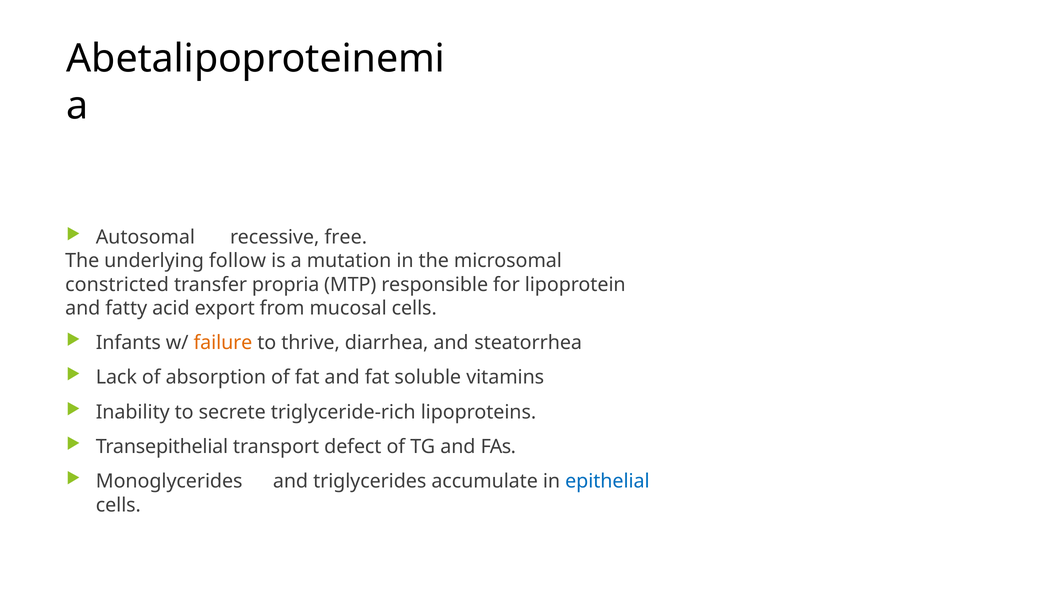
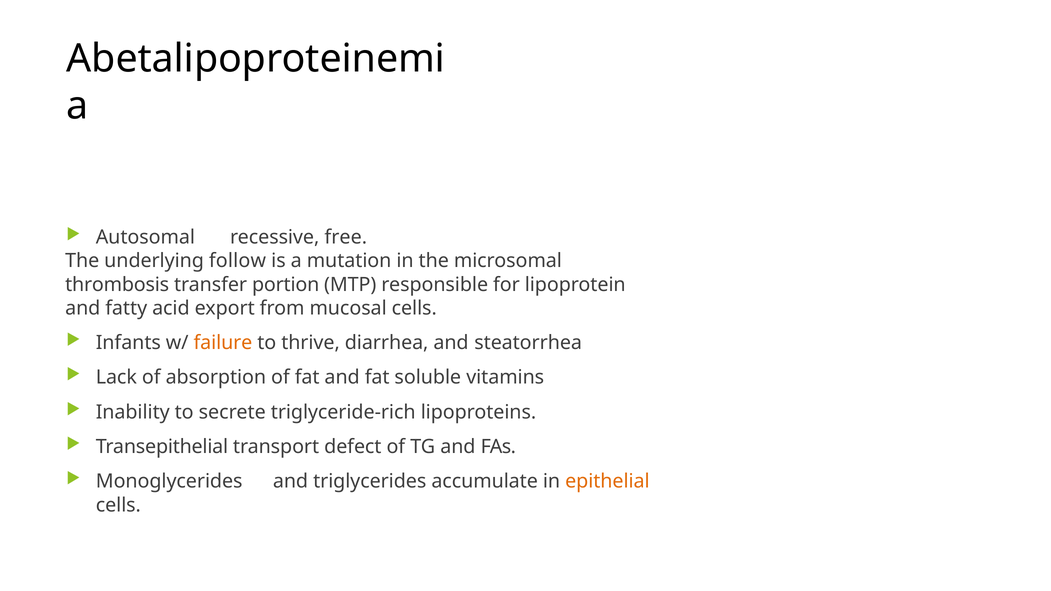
constricted: constricted -> thrombosis
propria: propria -> portion
epithelial colour: blue -> orange
